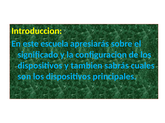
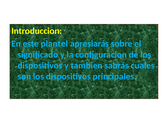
escuela: escuela -> plantel
